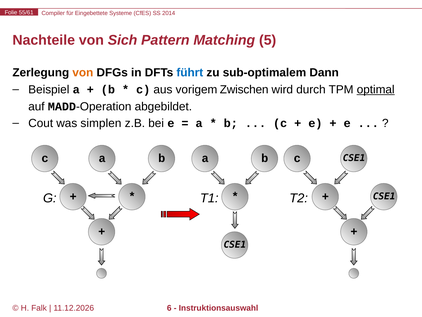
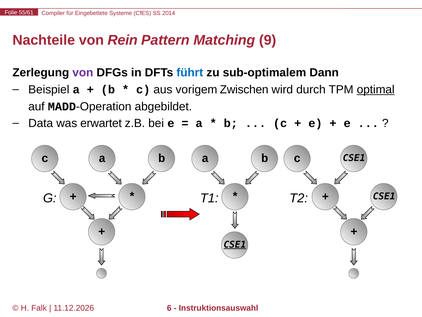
Sich: Sich -> Rein
5: 5 -> 9
von at (83, 72) colour: orange -> purple
Cout: Cout -> Data
simplen: simplen -> erwartet
CSE1 at (235, 244) underline: none -> present
